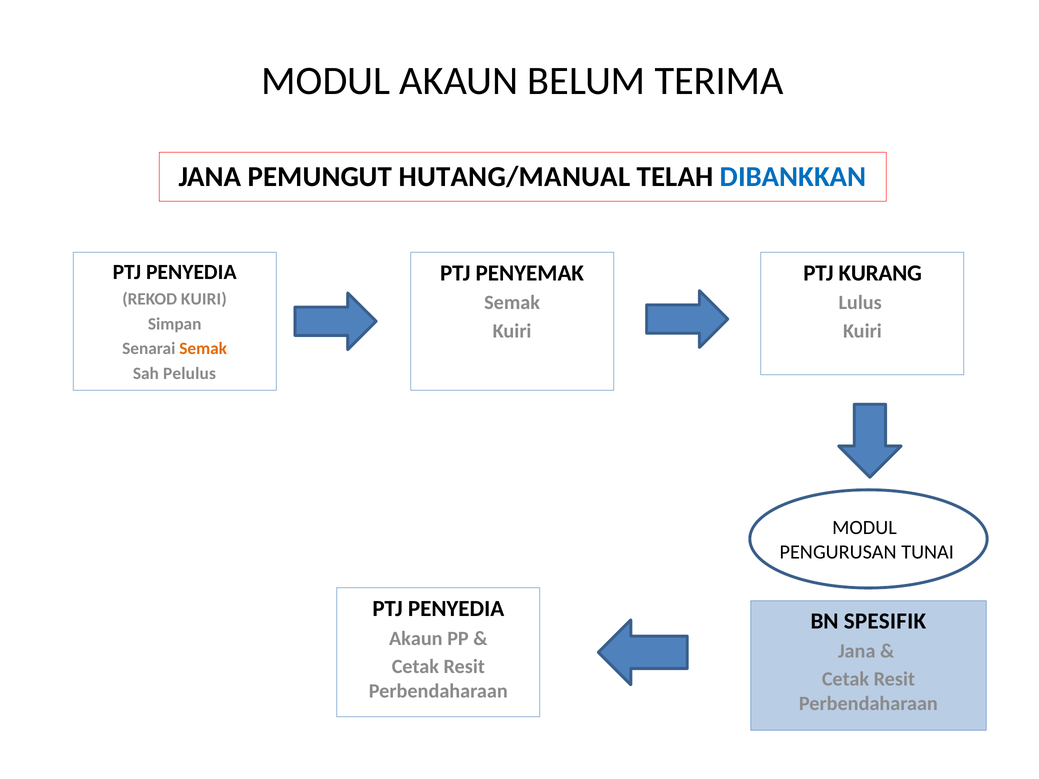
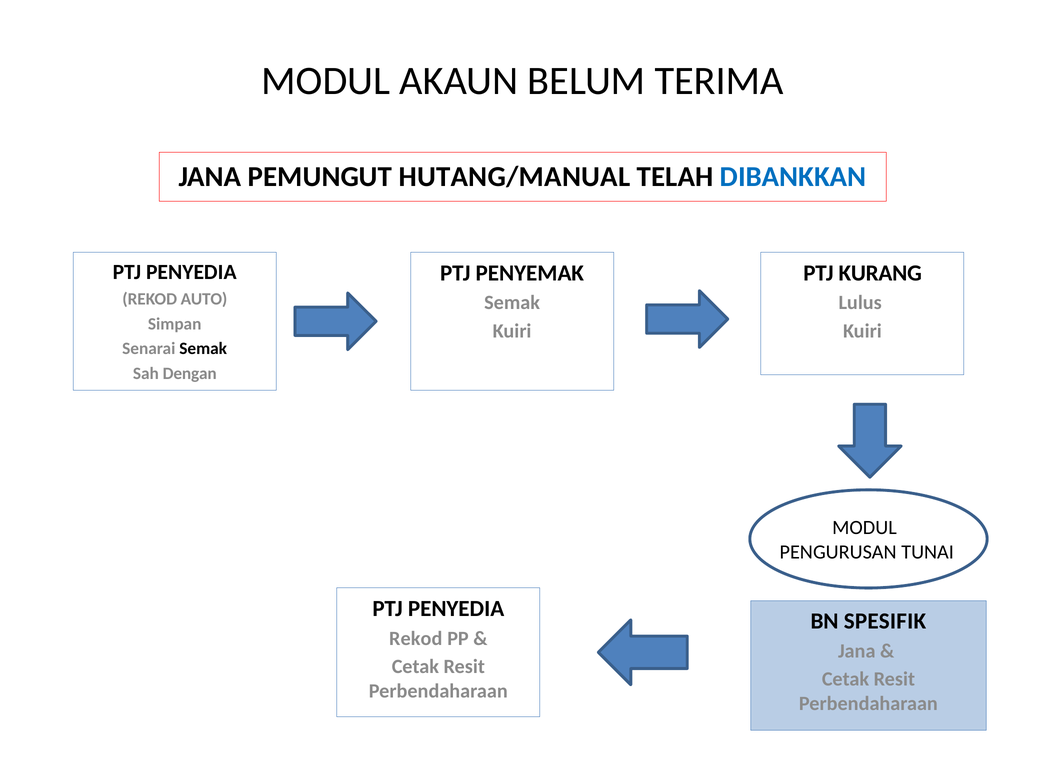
REKOD KUIRI: KUIRI -> AUTO
Semak at (203, 349) colour: orange -> black
Pelulus: Pelulus -> Dengan
Akaun at (416, 639): Akaun -> Rekod
